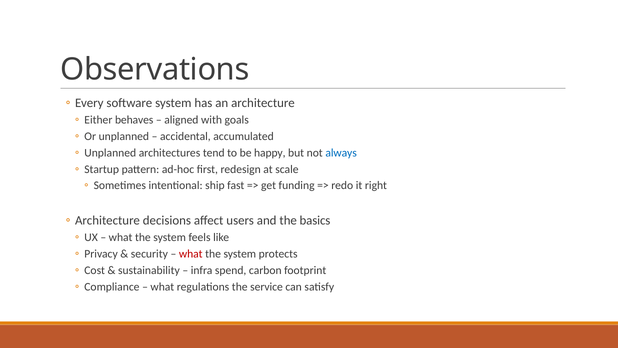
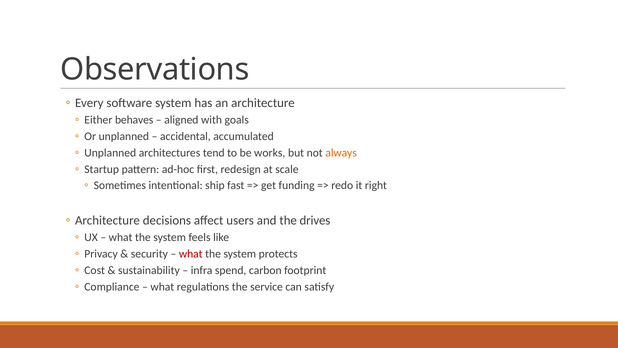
happy: happy -> works
always colour: blue -> orange
basics: basics -> drives
